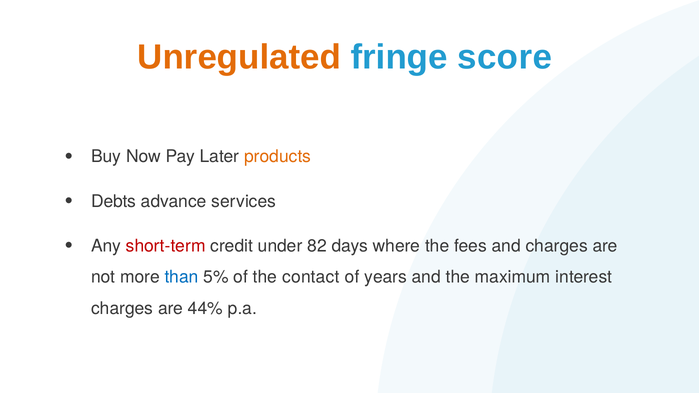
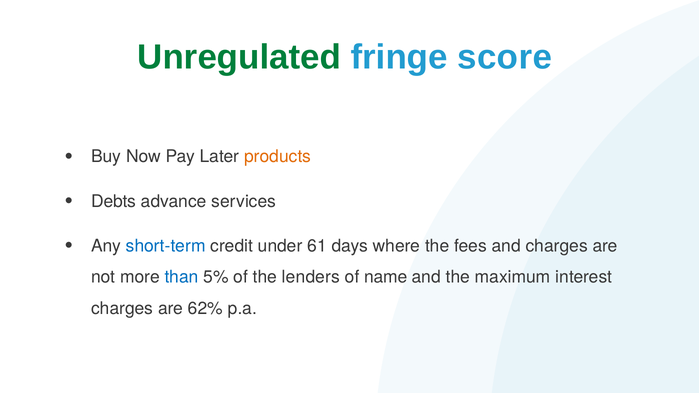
Unregulated colour: orange -> green
short-term colour: red -> blue
82: 82 -> 61
contact: contact -> lenders
years: years -> name
44%: 44% -> 62%
